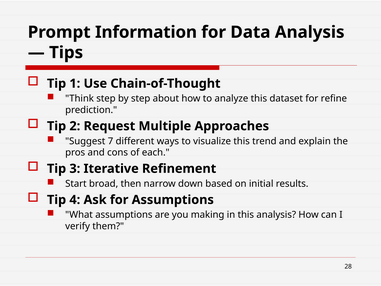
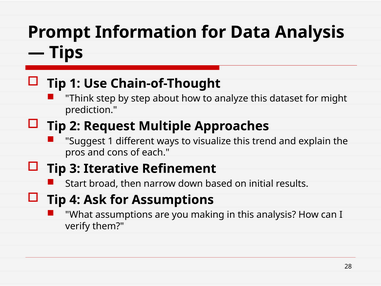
refine: refine -> might
Suggest 7: 7 -> 1
